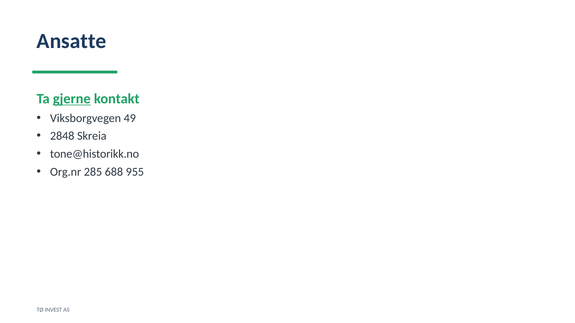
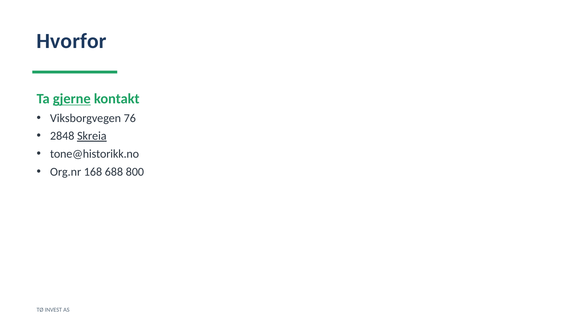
Ansatte: Ansatte -> Hvorfor
49: 49 -> 76
Skreia underline: none -> present
285: 285 -> 168
955: 955 -> 800
